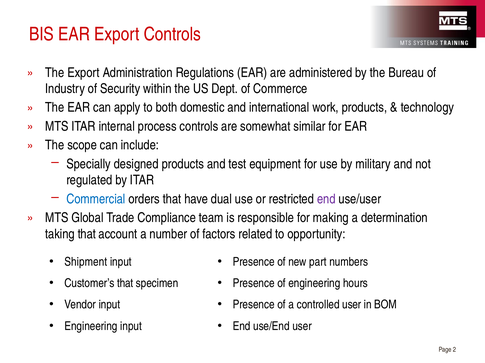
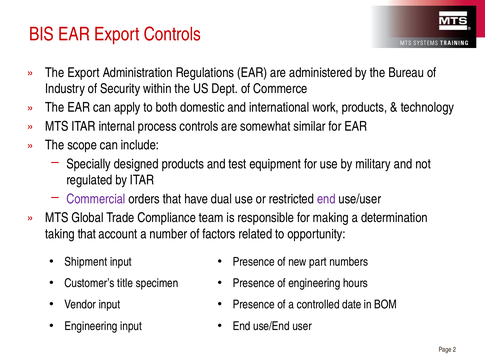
Commercial colour: blue -> purple
Customer’s that: that -> title
controlled user: user -> date
